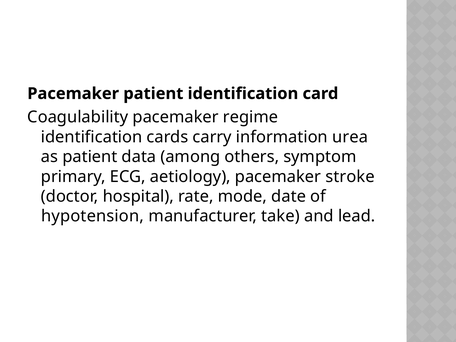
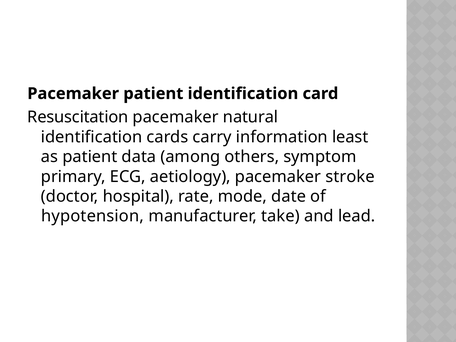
Coagulability: Coagulability -> Resuscitation
regime: regime -> natural
urea: urea -> least
